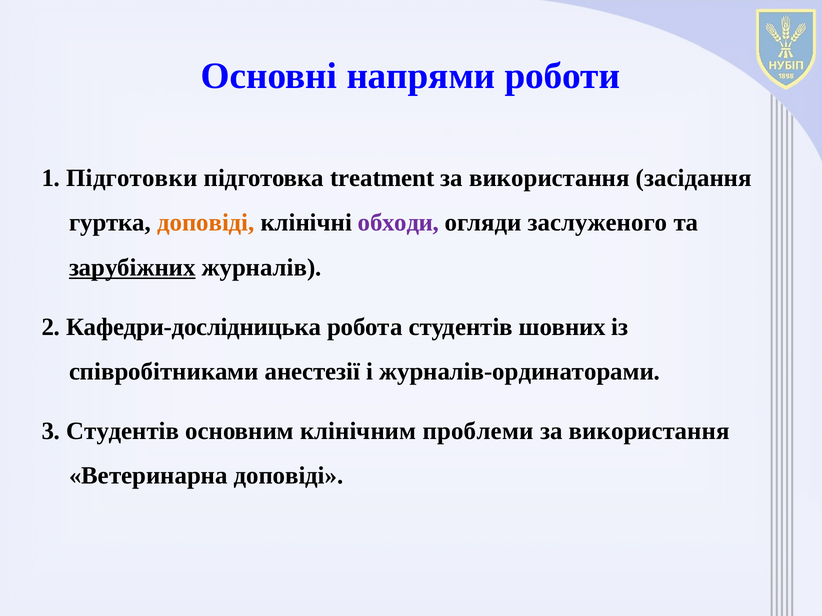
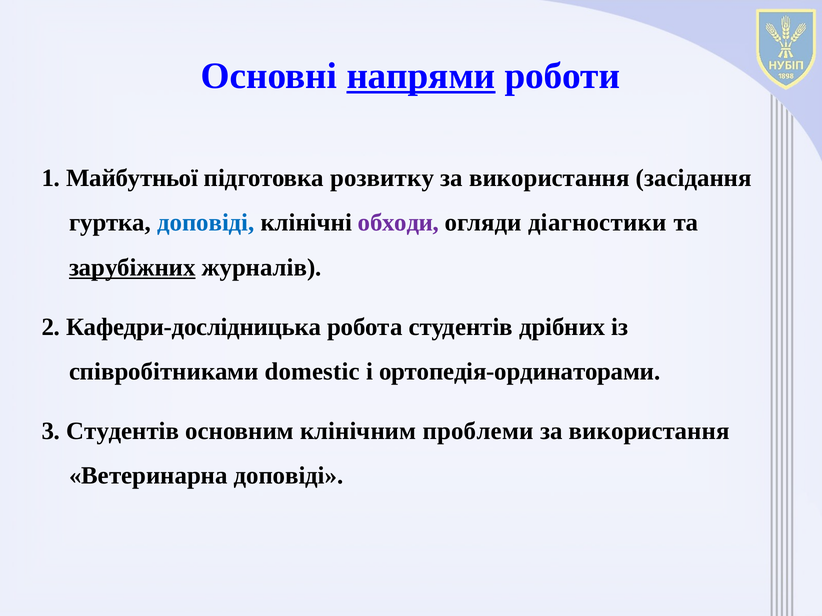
напрями underline: none -> present
Підготовки: Підготовки -> Майбутньої
treatment: treatment -> розвитку
доповіді at (206, 223) colour: orange -> blue
заслуженого: заслуженого -> діагностики
шовних: шовних -> дрібних
анестезії: анестезії -> domestic
журналів-ординаторами: журналів-ординаторами -> ортопедія-ординаторами
